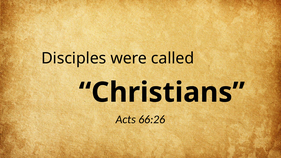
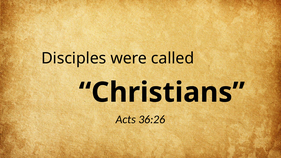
66:26: 66:26 -> 36:26
